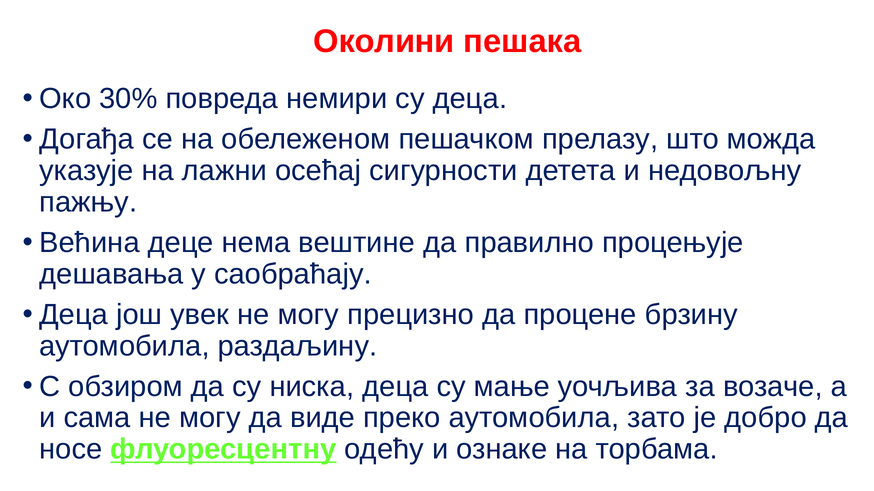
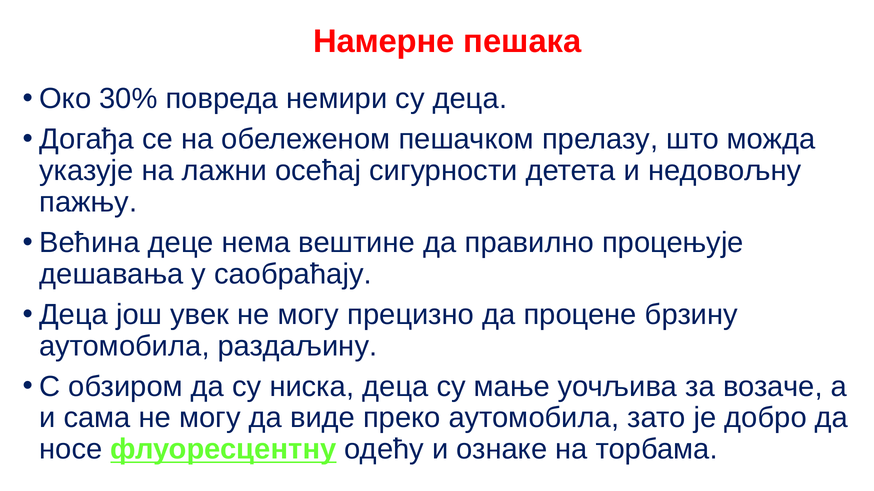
Околини: Околини -> Намерне
